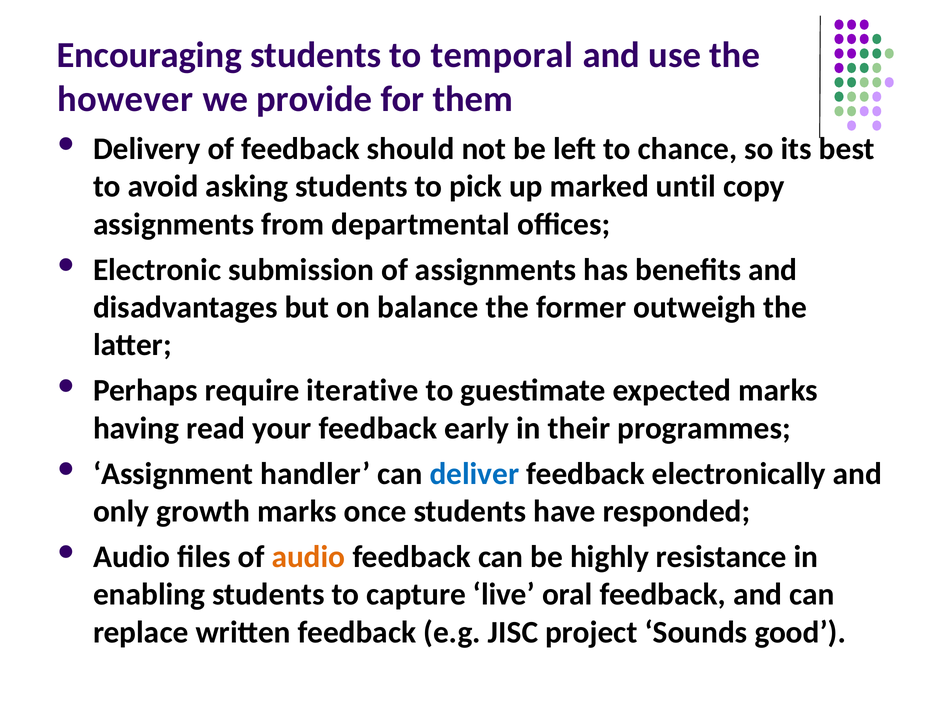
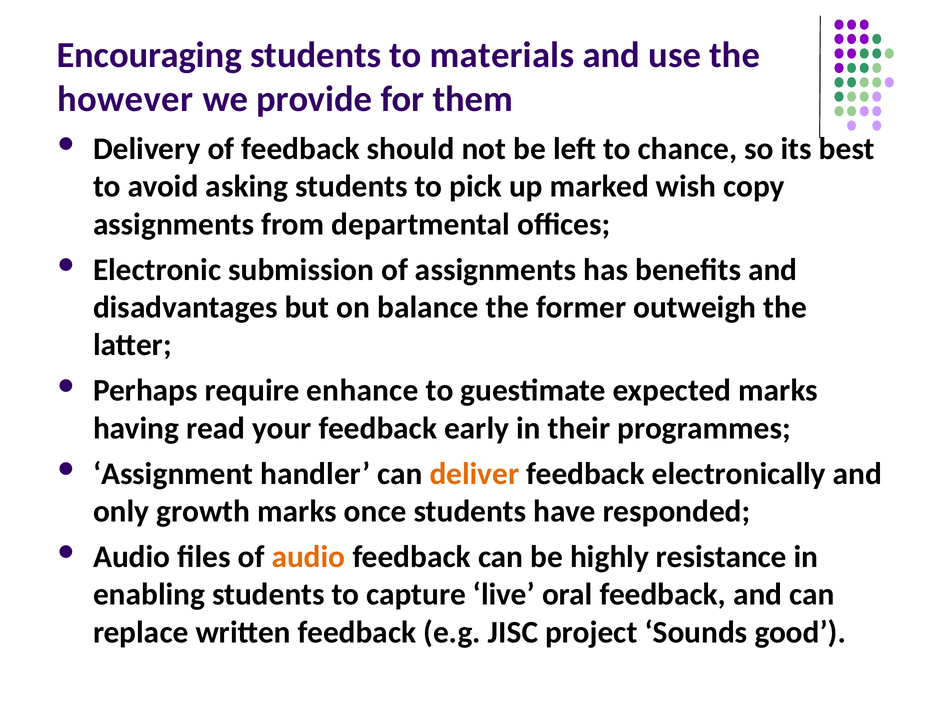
temporal: temporal -> materials
until: until -> wish
iterative: iterative -> enhance
deliver colour: blue -> orange
